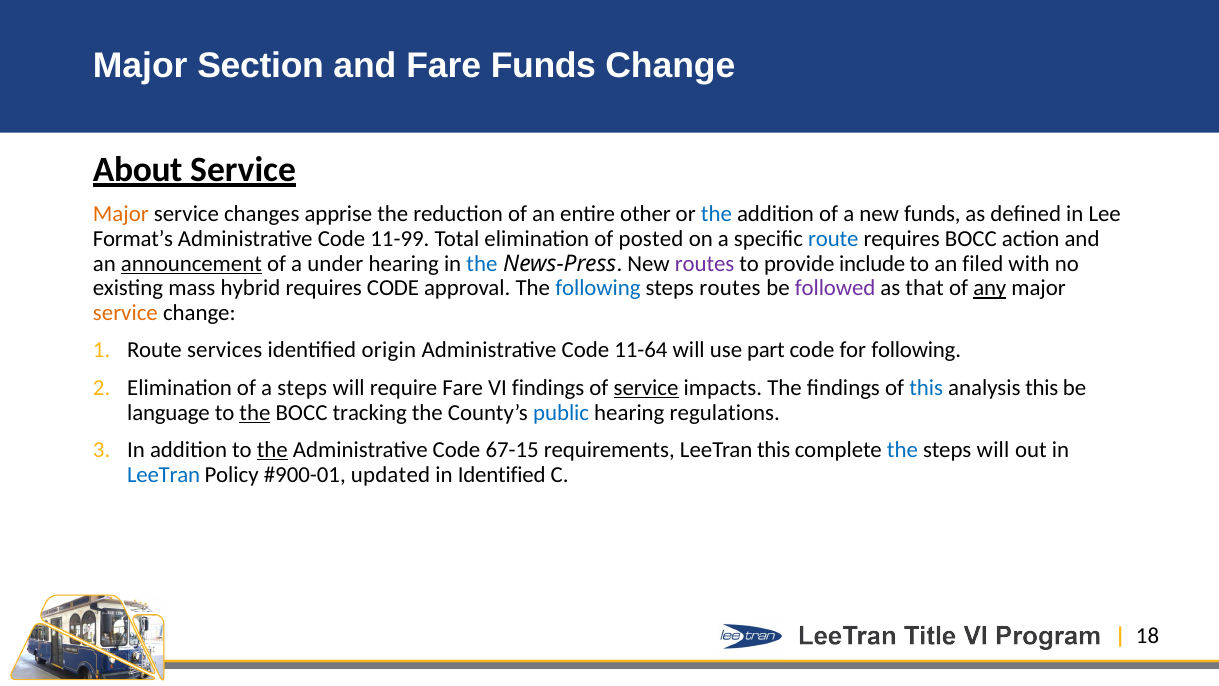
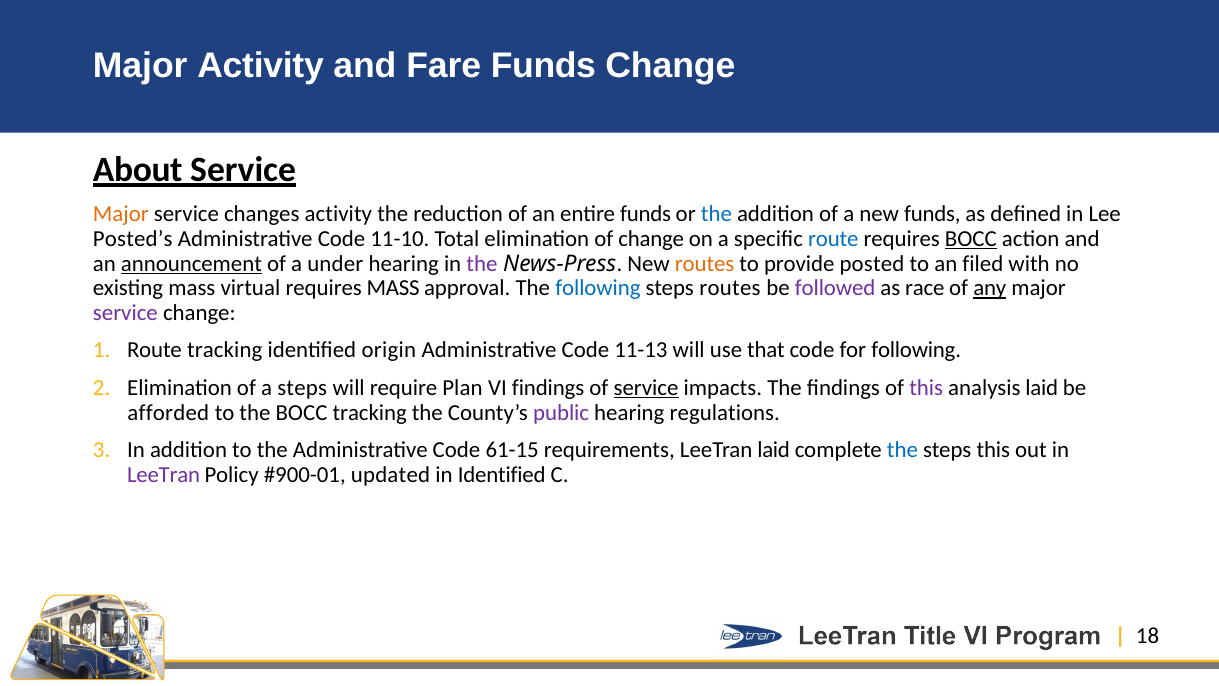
Major Section: Section -> Activity
changes apprise: apprise -> activity
entire other: other -> funds
Format’s: Format’s -> Posted’s
11-99: 11-99 -> 11-10
of posted: posted -> change
BOCC at (971, 239) underline: none -> present
the at (482, 263) colour: blue -> purple
routes at (705, 263) colour: purple -> orange
include: include -> posted
hybrid: hybrid -> virtual
requires CODE: CODE -> MASS
that: that -> race
service at (125, 313) colour: orange -> purple
Route services: services -> tracking
11-64: 11-64 -> 11-13
part: part -> that
require Fare: Fare -> Plan
this at (926, 388) colour: blue -> purple
analysis this: this -> laid
language: language -> afforded
the at (255, 412) underline: present -> none
public colour: blue -> purple
the at (272, 450) underline: present -> none
67-15: 67-15 -> 61-15
LeeTran this: this -> laid
will at (993, 450): will -> this
LeeTran at (164, 474) colour: blue -> purple
